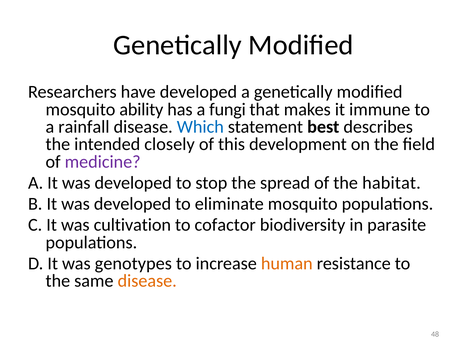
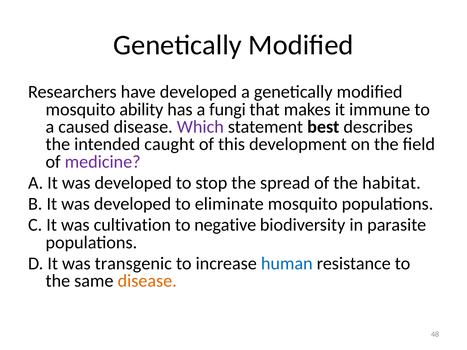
rainfall: rainfall -> caused
Which colour: blue -> purple
closely: closely -> caught
cofactor: cofactor -> negative
genotypes: genotypes -> transgenic
human colour: orange -> blue
